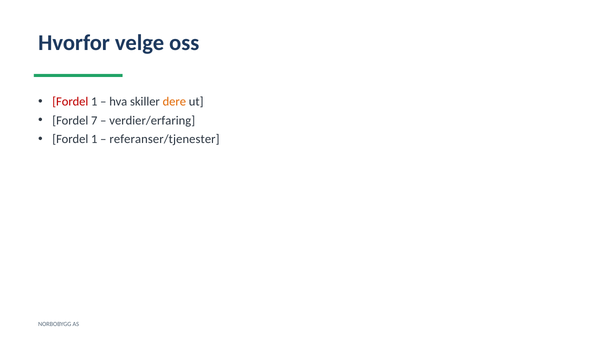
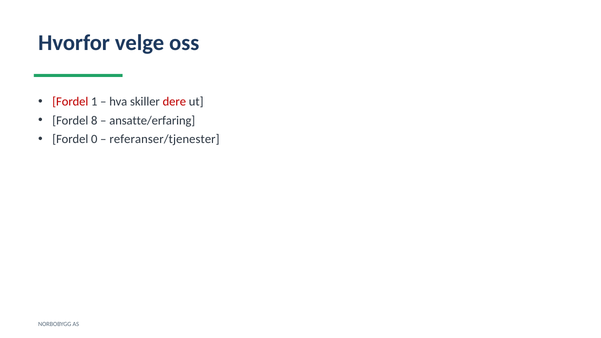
dere colour: orange -> red
7: 7 -> 8
verdier/erfaring: verdier/erfaring -> ansatte/erfaring
1 at (94, 139): 1 -> 0
